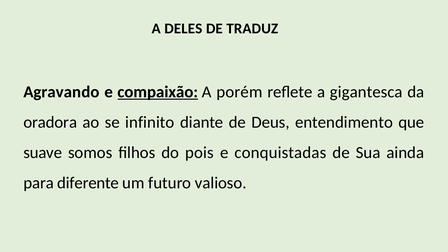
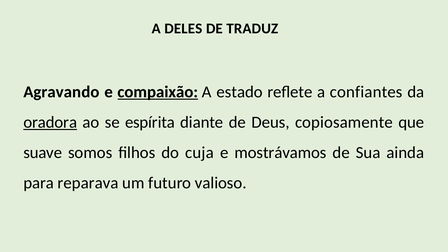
porém: porém -> estado
gigantesca: gigantesca -> confiantes
oradora underline: none -> present
infinito: infinito -> espírita
entendimento: entendimento -> copiosamente
pois: pois -> cuja
conquistadas: conquistadas -> mostrávamos
diferente: diferente -> reparava
